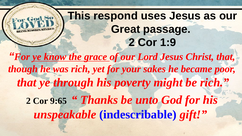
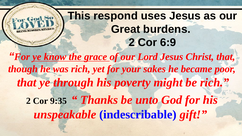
passage: passage -> burdens
1:9: 1:9 -> 6:9
9:65: 9:65 -> 9:35
